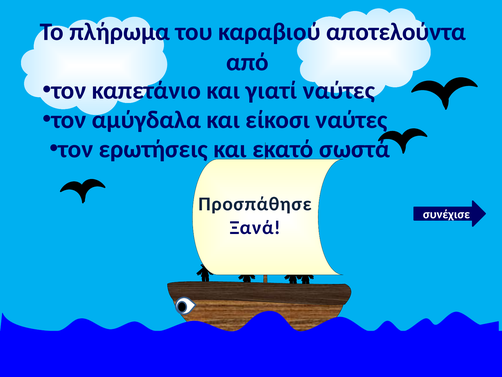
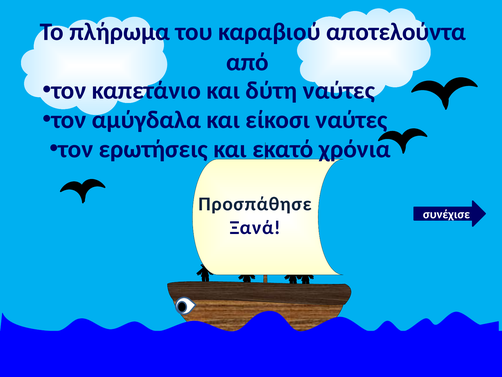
γιατί: γιατί -> δύτη
σωστά: σωστά -> χρόνια
